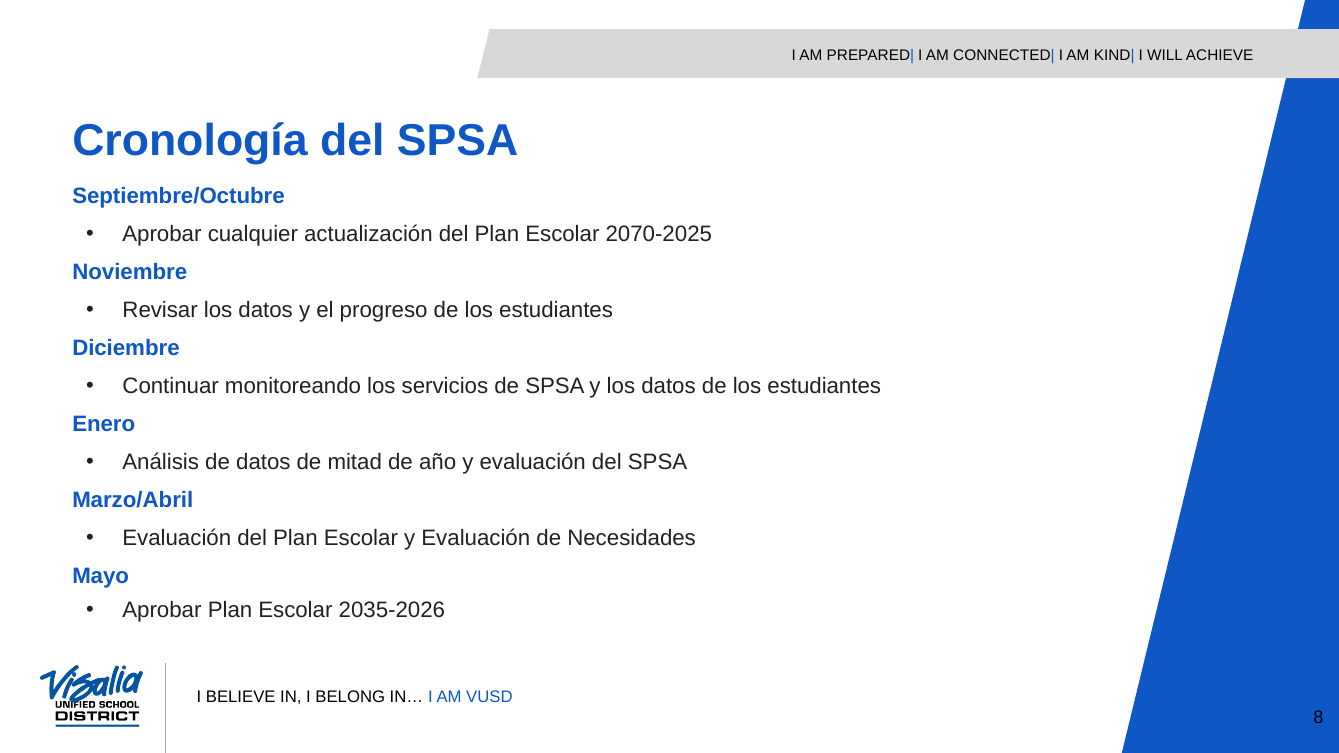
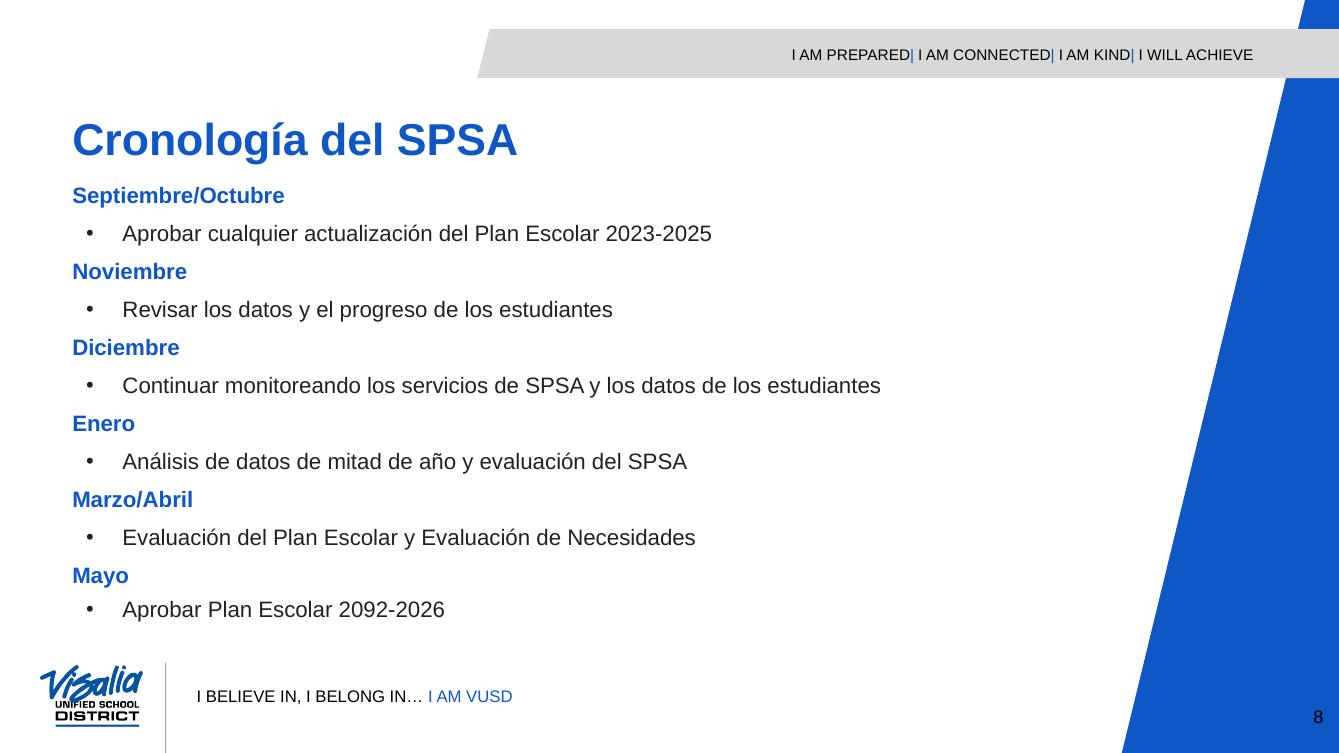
2070-2025: 2070-2025 -> 2023-2025
2035-2026: 2035-2026 -> 2092-2026
